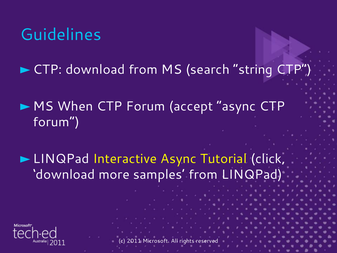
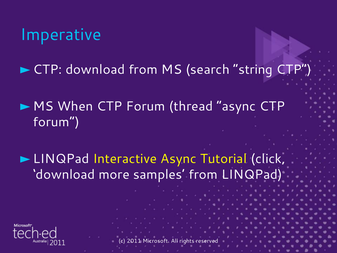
Guidelines: Guidelines -> Imperative
accept: accept -> thread
